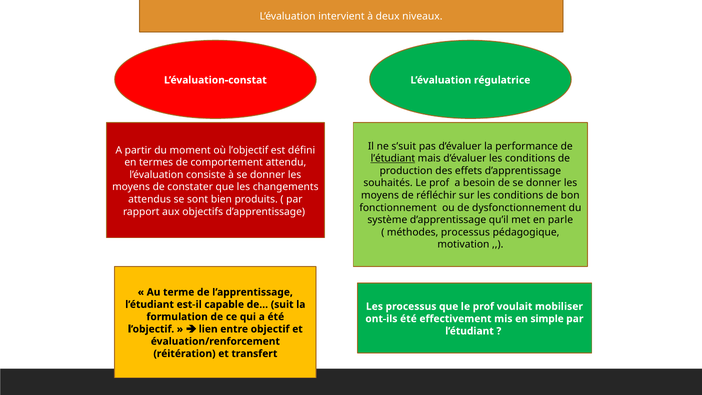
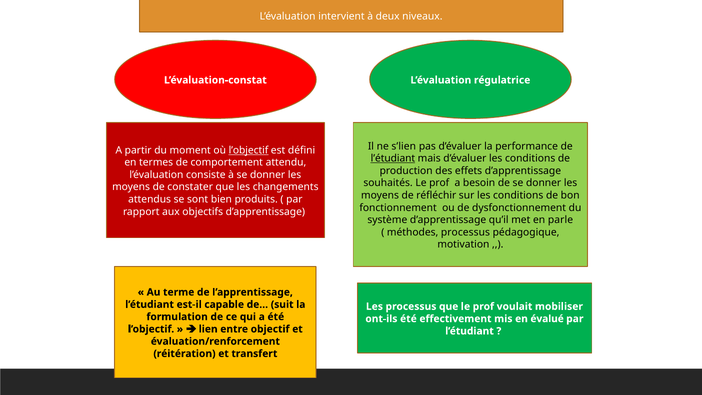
s’suit: s’suit -> s’lien
l’objectif at (248, 150) underline: none -> present
simple: simple -> évalué
